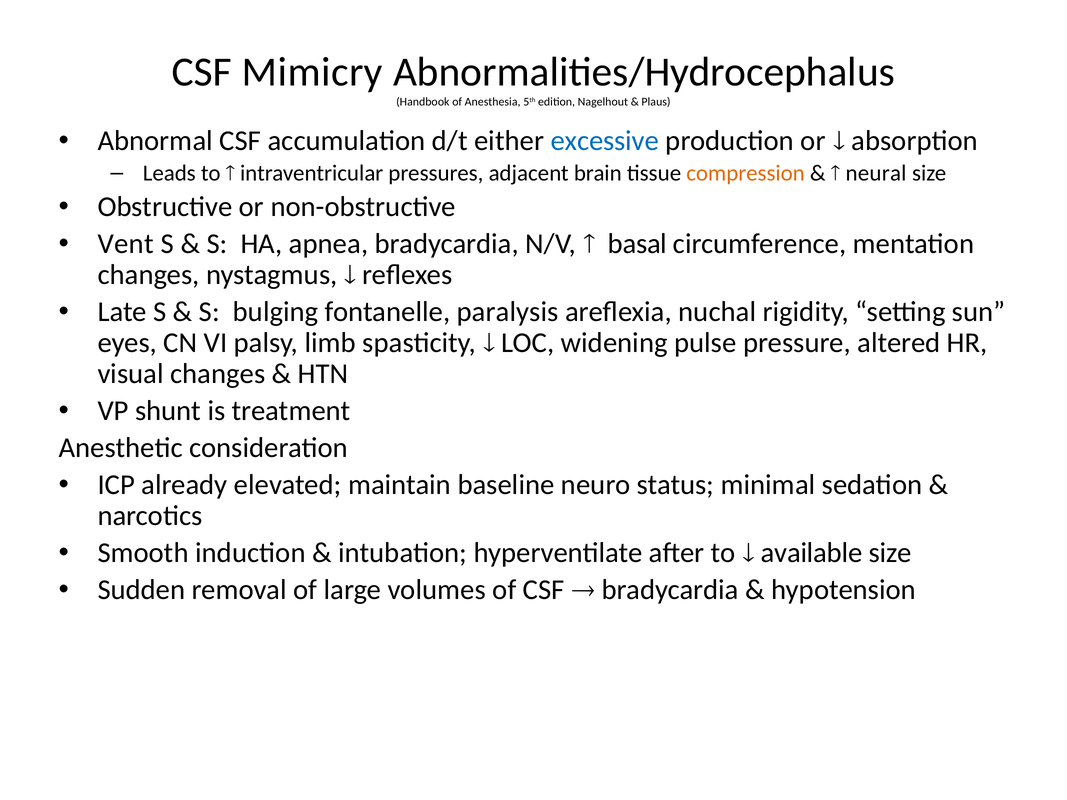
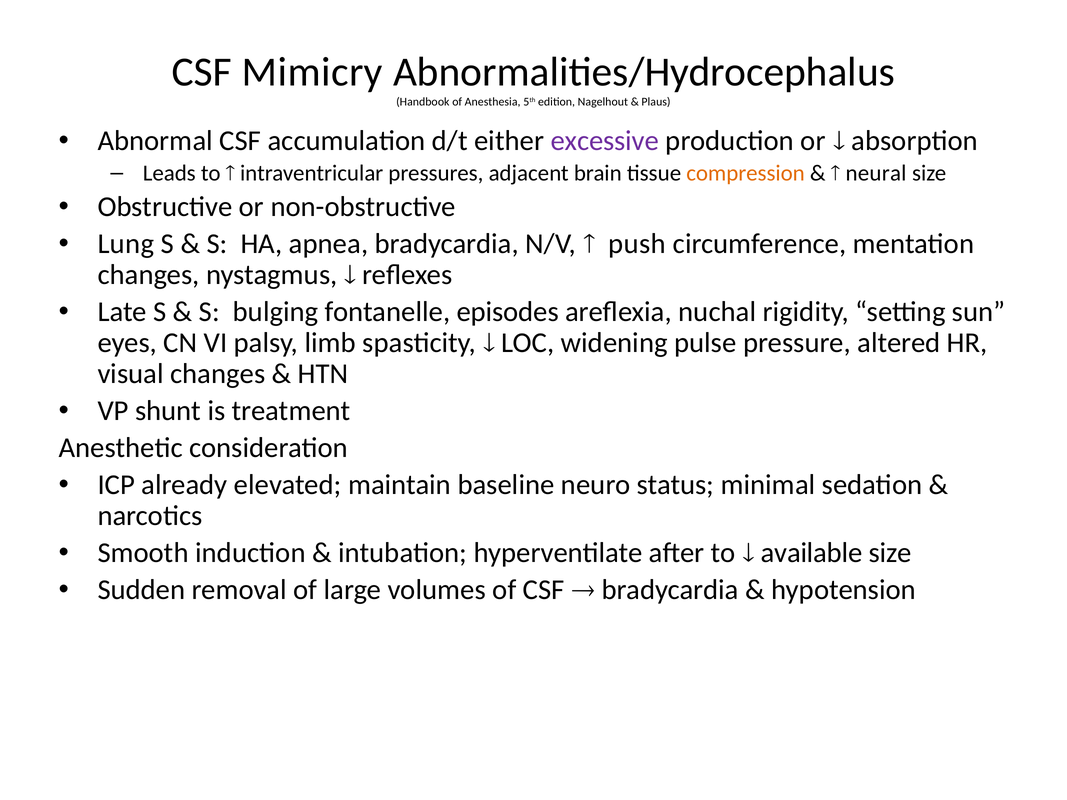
excessive colour: blue -> purple
Vent: Vent -> Lung
basal: basal -> push
paralysis: paralysis -> episodes
